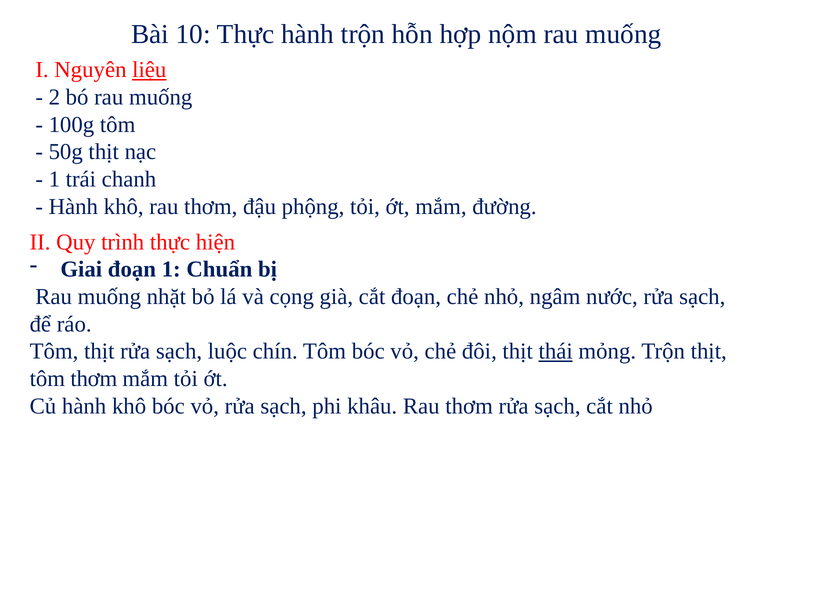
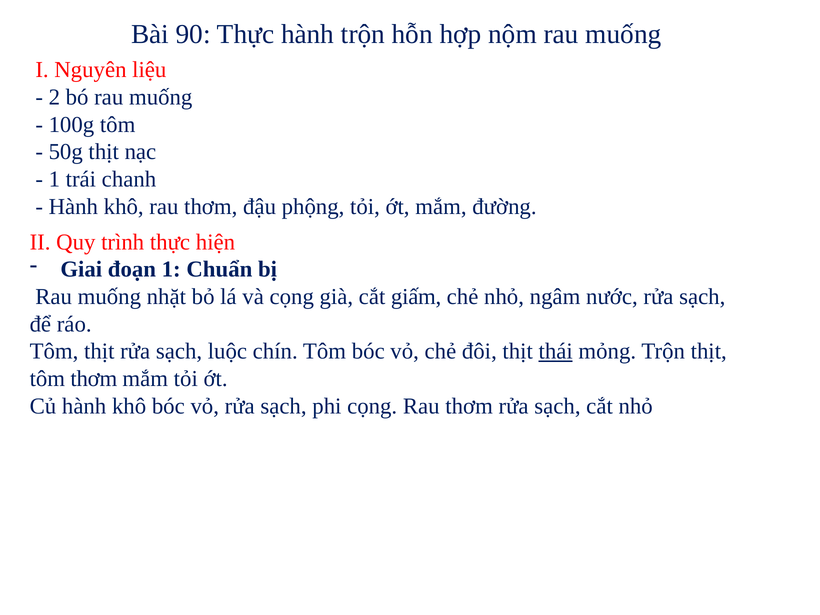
10: 10 -> 90
liệu underline: present -> none
cắt đoạn: đoạn -> giấm
phi khâu: khâu -> cọng
